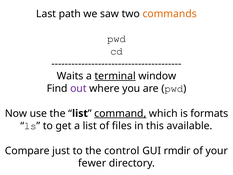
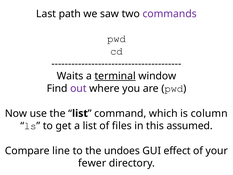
commands colour: orange -> purple
command underline: present -> none
formats: formats -> column
available: available -> assumed
just: just -> line
control: control -> undoes
rmdir: rmdir -> effect
